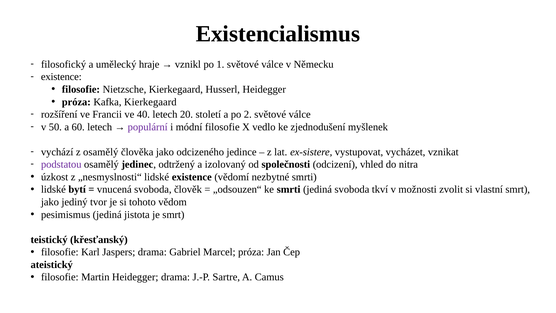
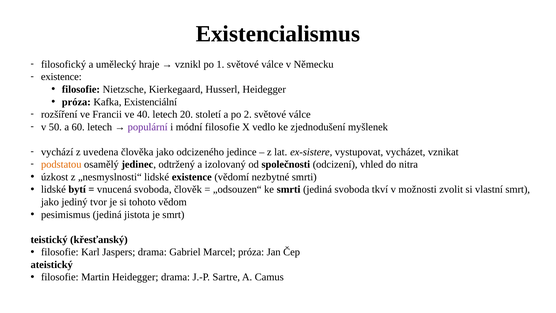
Kafka Kierkegaard: Kierkegaard -> Existenciální
z osamělý: osamělý -> uvedena
podstatou colour: purple -> orange
